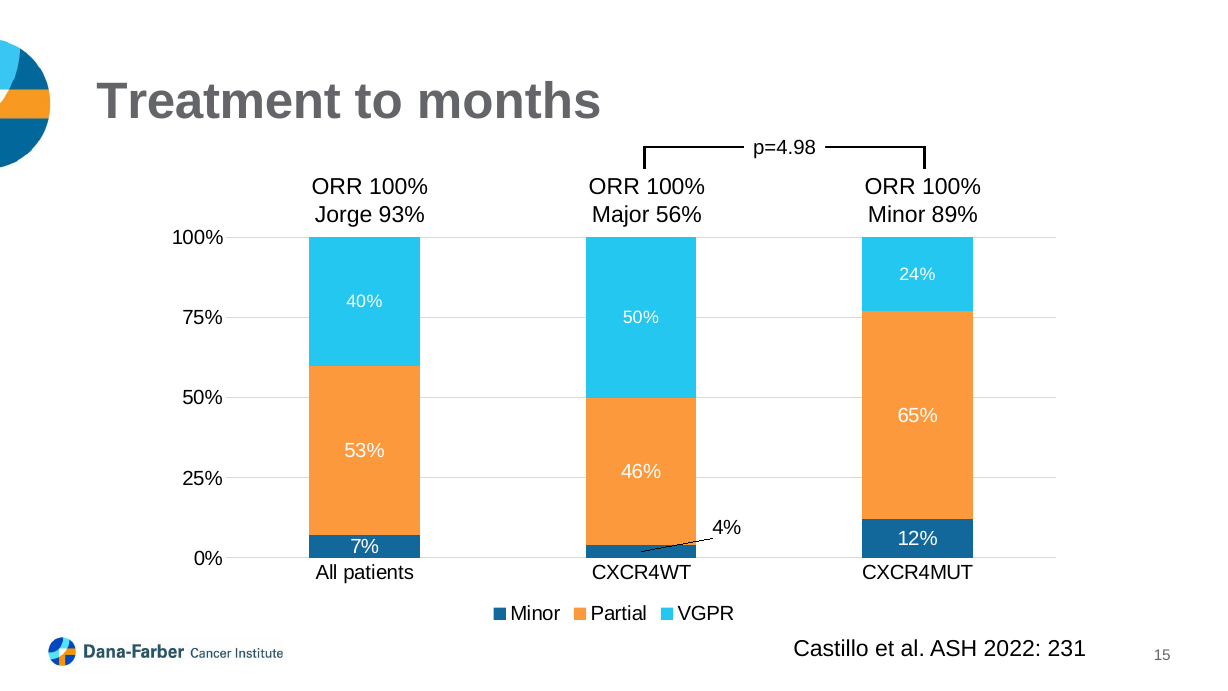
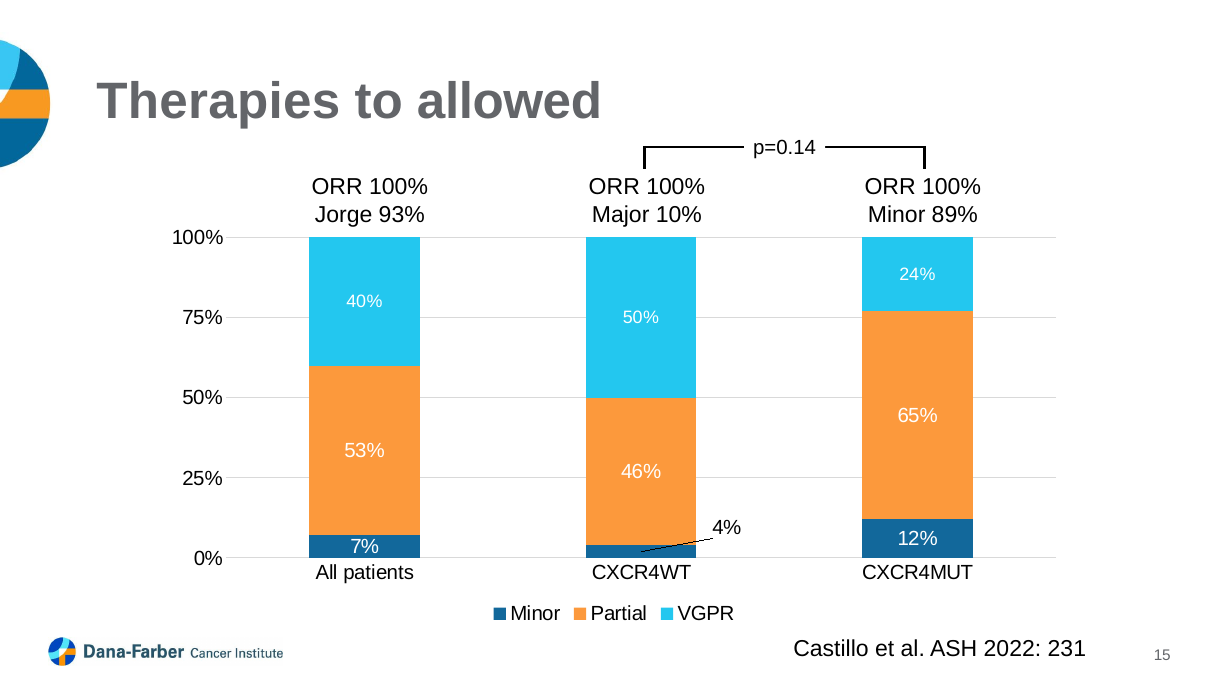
Treatment: Treatment -> Therapies
months: months -> allowed
p=4.98: p=4.98 -> p=0.14
56%: 56% -> 10%
